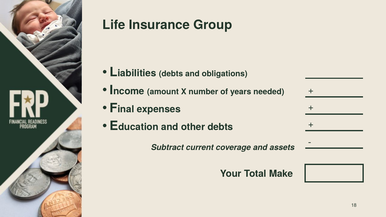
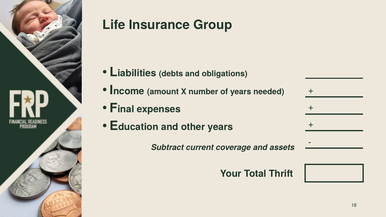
other debts: debts -> years
Make: Make -> Thrift
